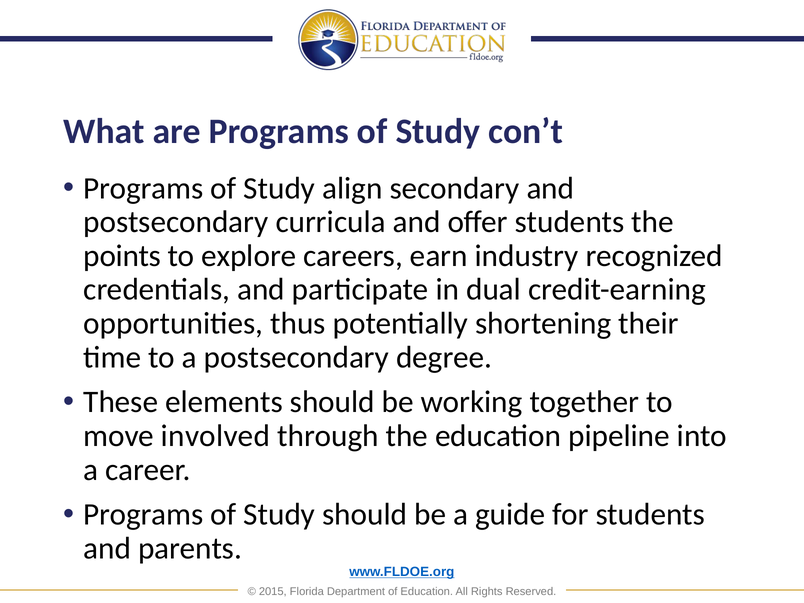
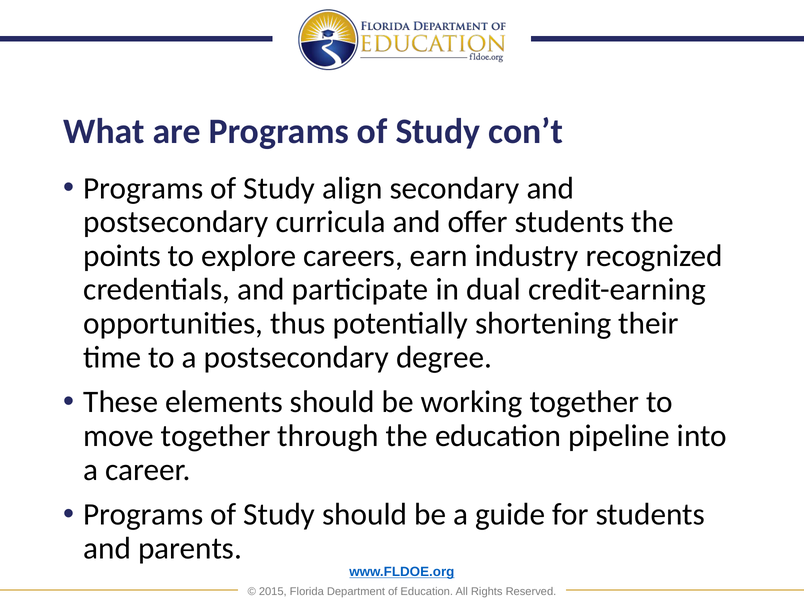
move involved: involved -> together
